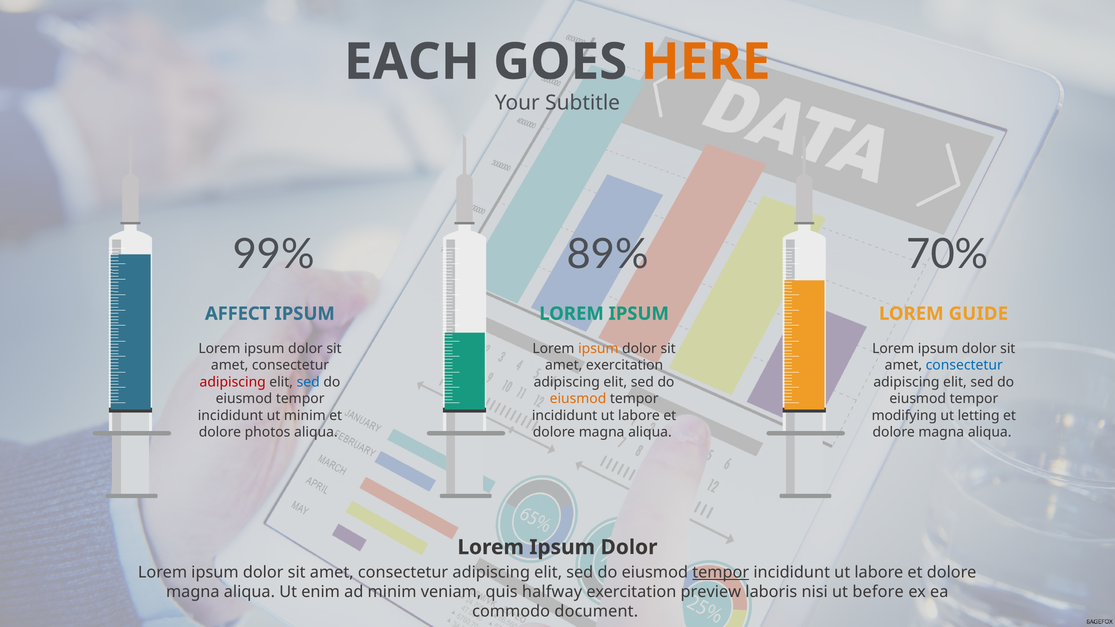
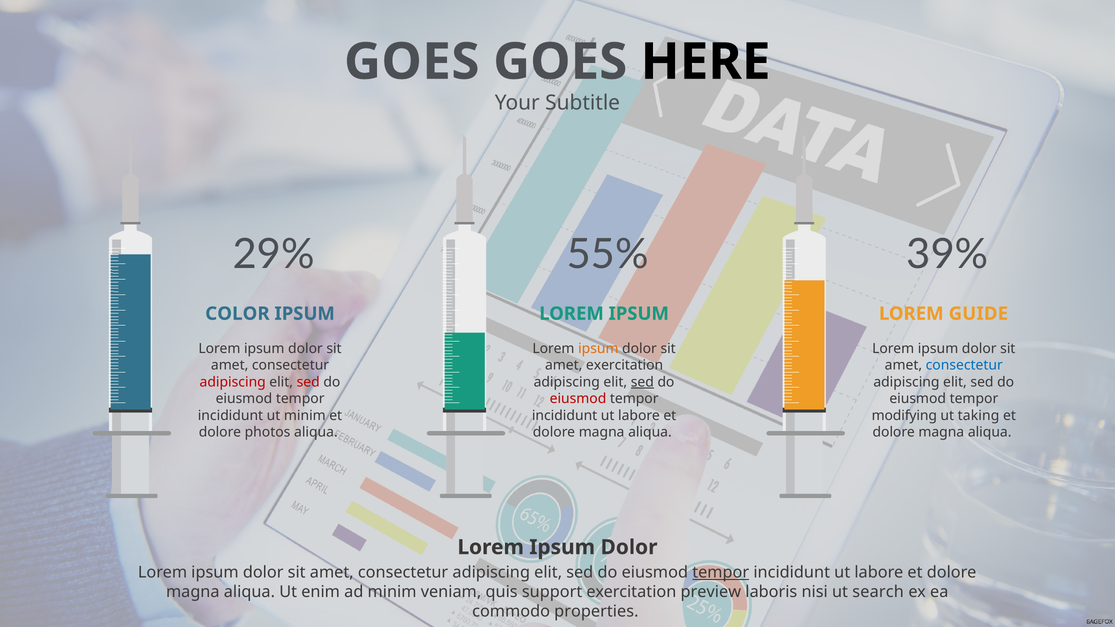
EACH at (412, 62): EACH -> GOES
HERE colour: orange -> black
99%: 99% -> 29%
89%: 89% -> 55%
70%: 70% -> 39%
AFFECT: AFFECT -> COLOR
sed at (308, 382) colour: blue -> red
sed at (642, 382) underline: none -> present
eiusmod at (578, 399) colour: orange -> red
letting: letting -> taking
halfway: halfway -> support
before: before -> search
document: document -> properties
